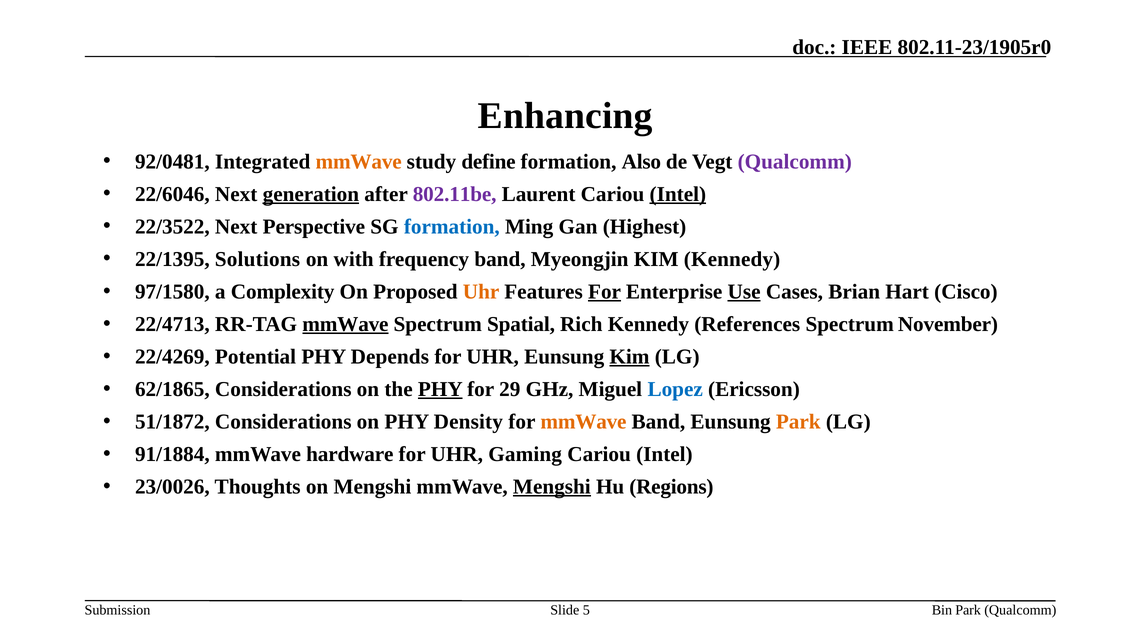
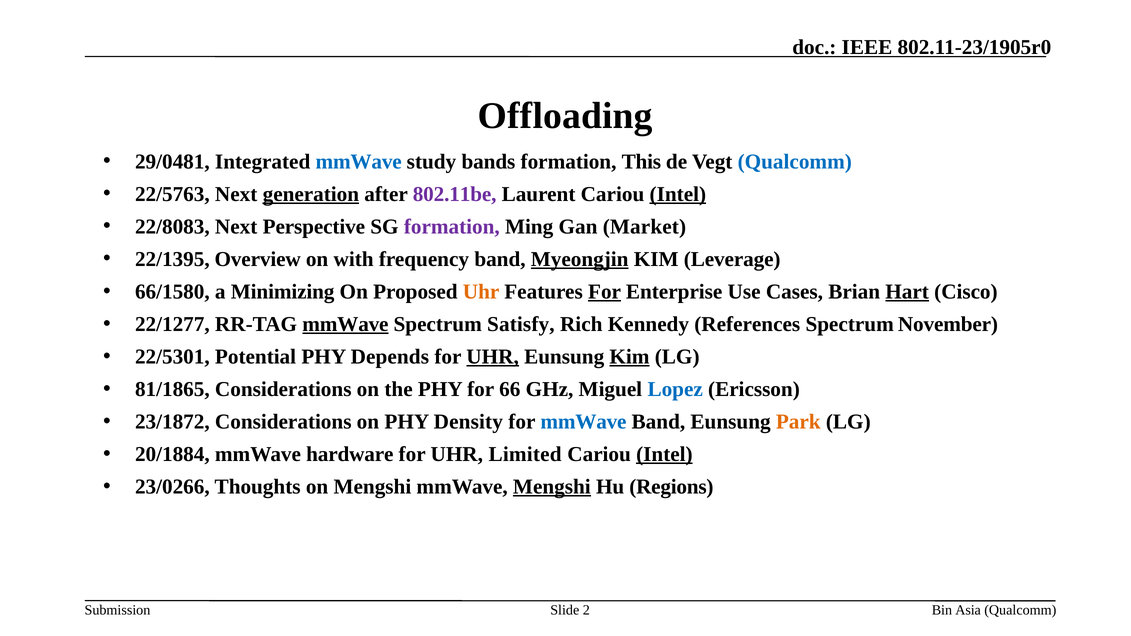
Enhancing: Enhancing -> Offloading
92/0481: 92/0481 -> 29/0481
mmWave at (359, 162) colour: orange -> blue
define: define -> bands
Also: Also -> This
Qualcomm at (795, 162) colour: purple -> blue
22/6046: 22/6046 -> 22/5763
22/3522: 22/3522 -> 22/8083
formation at (452, 227) colour: blue -> purple
Highest: Highest -> Market
Solutions: Solutions -> Overview
Myeongjin underline: none -> present
KIM Kennedy: Kennedy -> Leverage
97/1580: 97/1580 -> 66/1580
Complexity: Complexity -> Minimizing
Use underline: present -> none
Hart underline: none -> present
22/4713: 22/4713 -> 22/1277
Spatial: Spatial -> Satisfy
22/4269: 22/4269 -> 22/5301
UHR at (493, 357) underline: none -> present
62/1865: 62/1865 -> 81/1865
PHY at (440, 389) underline: present -> none
29: 29 -> 66
51/1872: 51/1872 -> 23/1872
mmWave at (583, 422) colour: orange -> blue
91/1884: 91/1884 -> 20/1884
Gaming: Gaming -> Limited
Intel at (664, 454) underline: none -> present
23/0026: 23/0026 -> 23/0266
5: 5 -> 2
Bin Park: Park -> Asia
